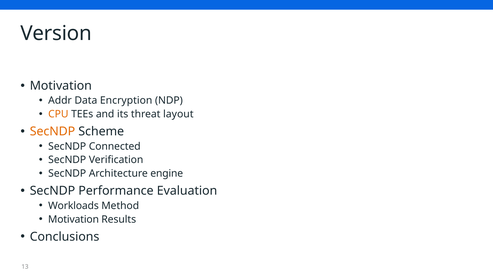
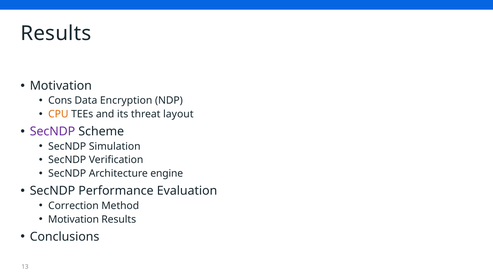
Version at (56, 33): Version -> Results
Addr: Addr -> Cons
SecNDP at (52, 132) colour: orange -> purple
Connected: Connected -> Simulation
Workloads: Workloads -> Correction
